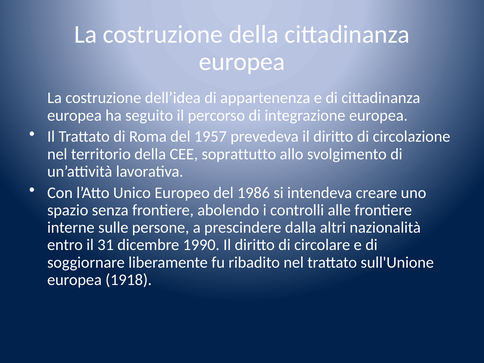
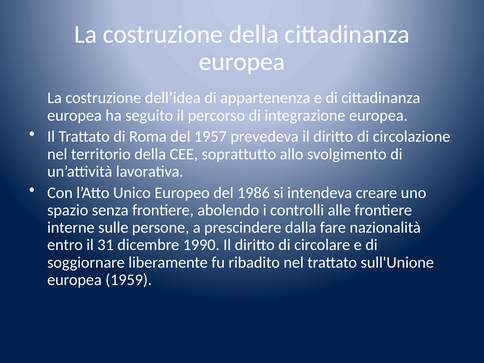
altri: altri -> fare
1918: 1918 -> 1959
